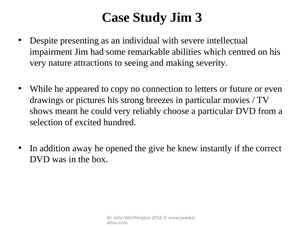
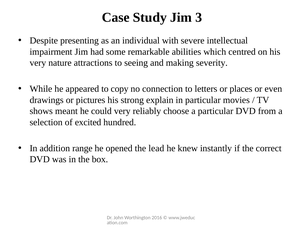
future: future -> places
breezes: breezes -> explain
away: away -> range
give: give -> lead
